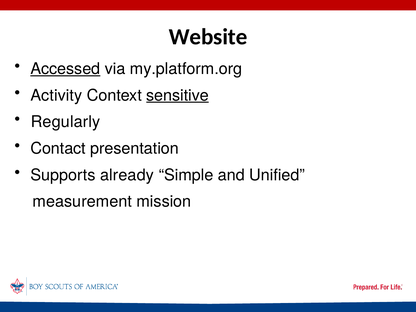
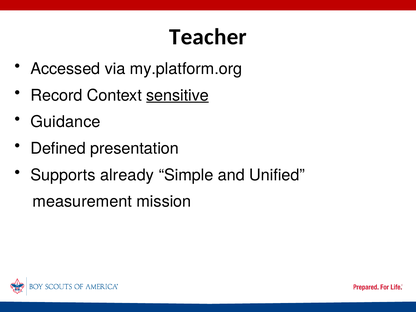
Website: Website -> Teacher
Accessed underline: present -> none
Activity: Activity -> Record
Regularly: Regularly -> Guidance
Contact: Contact -> Defined
